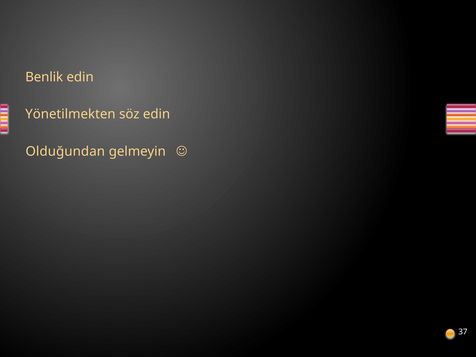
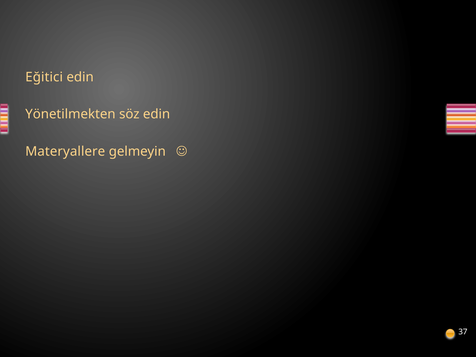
Benlik: Benlik -> Eğitici
Olduğundan: Olduğundan -> Materyallere
